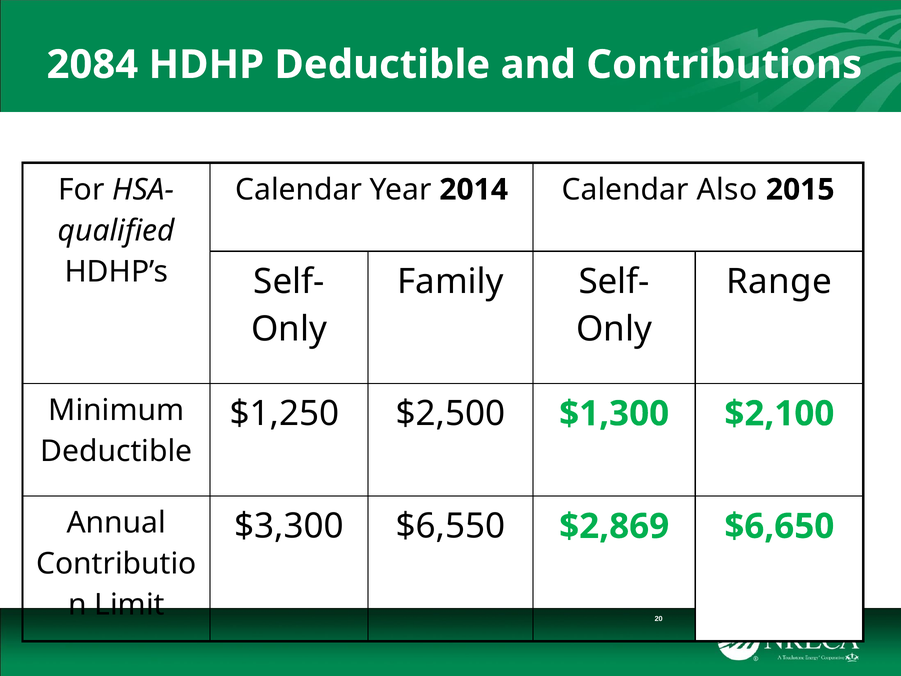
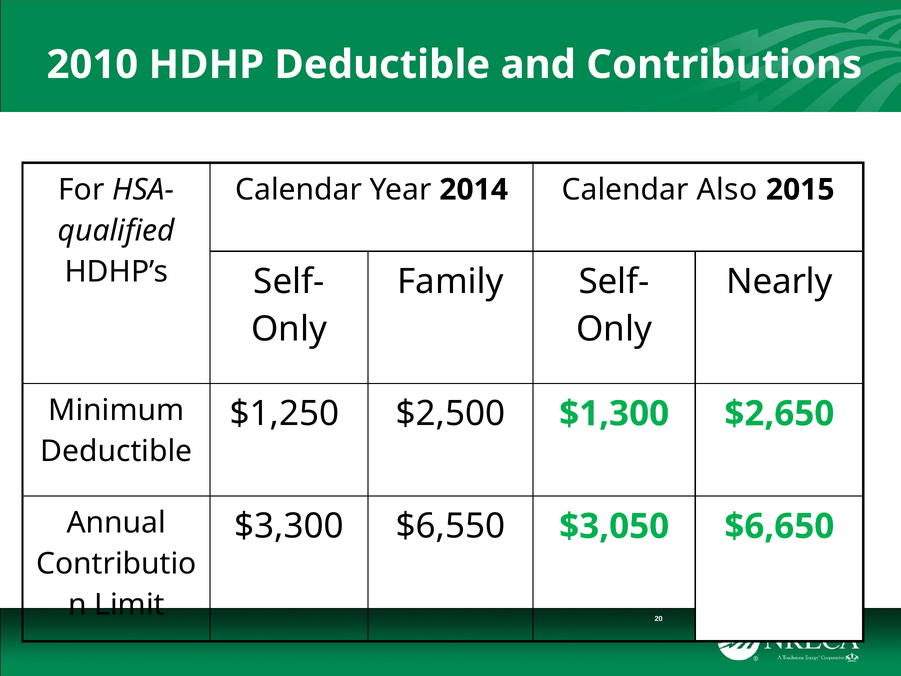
2084: 2084 -> 2010
Range: Range -> Nearly
$2,100: $2,100 -> $2,650
$2,869: $2,869 -> $3,050
